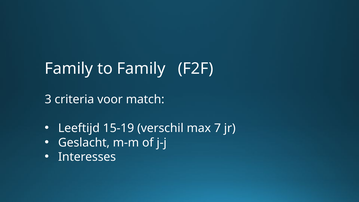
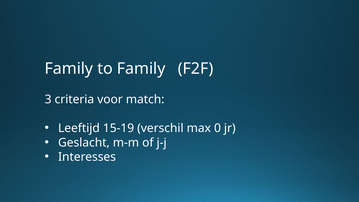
7: 7 -> 0
